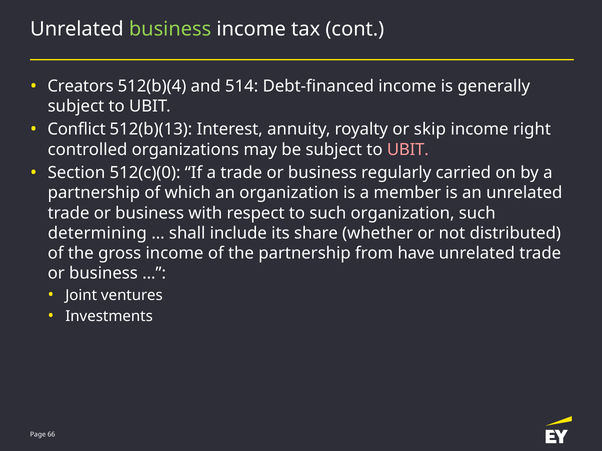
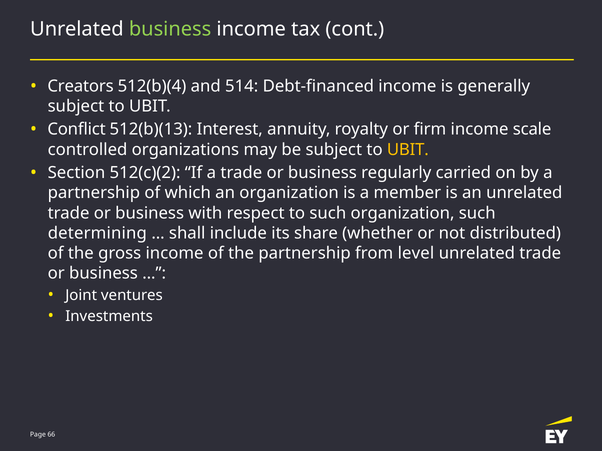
skip: skip -> firm
right: right -> scale
UBIT at (408, 150) colour: pink -> yellow
512(c)(0: 512(c)(0 -> 512(c)(2
have: have -> level
